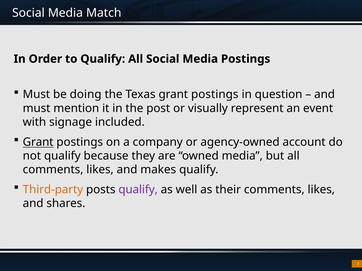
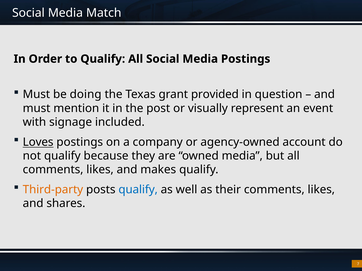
Texas grant postings: postings -> provided
Grant at (38, 142): Grant -> Loves
qualify at (138, 190) colour: purple -> blue
